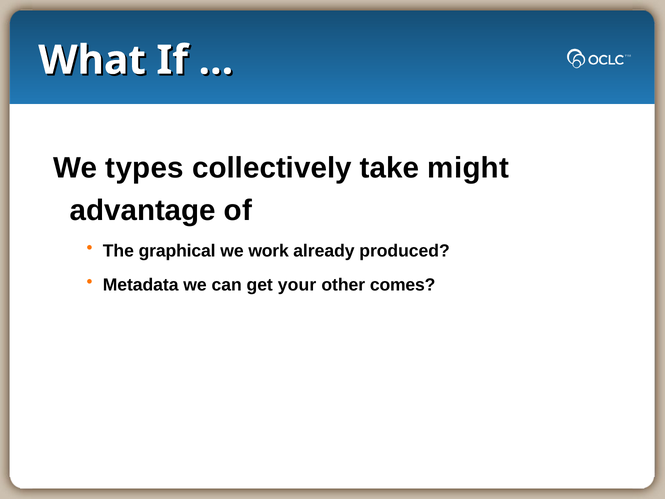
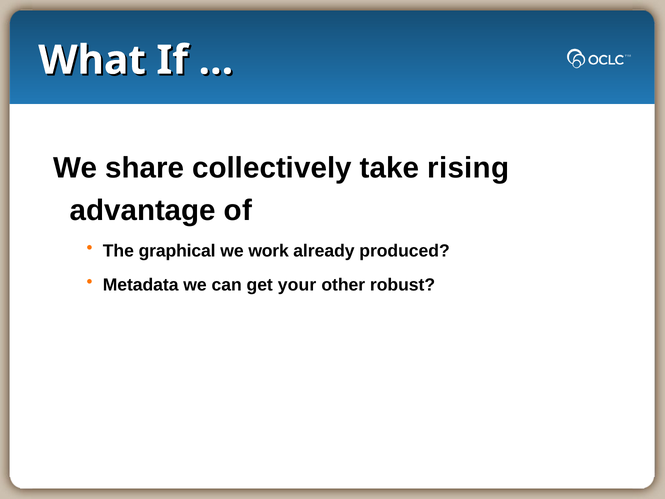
types: types -> share
might: might -> rising
comes: comes -> robust
